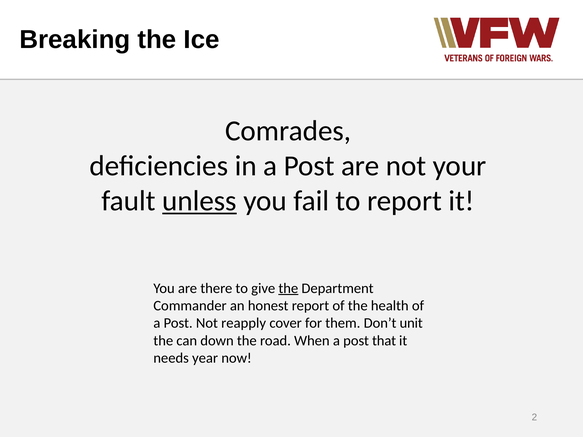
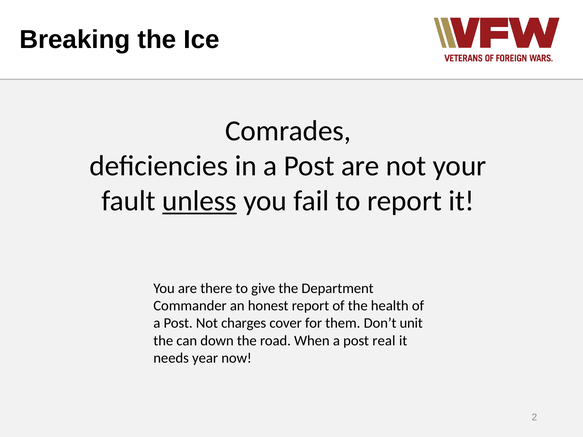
the at (288, 288) underline: present -> none
reapply: reapply -> charges
that: that -> real
